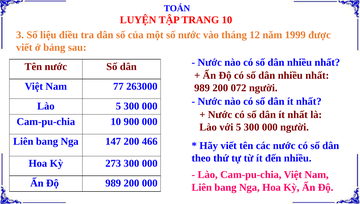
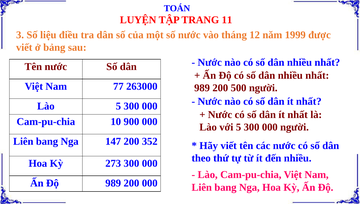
TRANG 10: 10 -> 11
072: 072 -> 500
466: 466 -> 352
